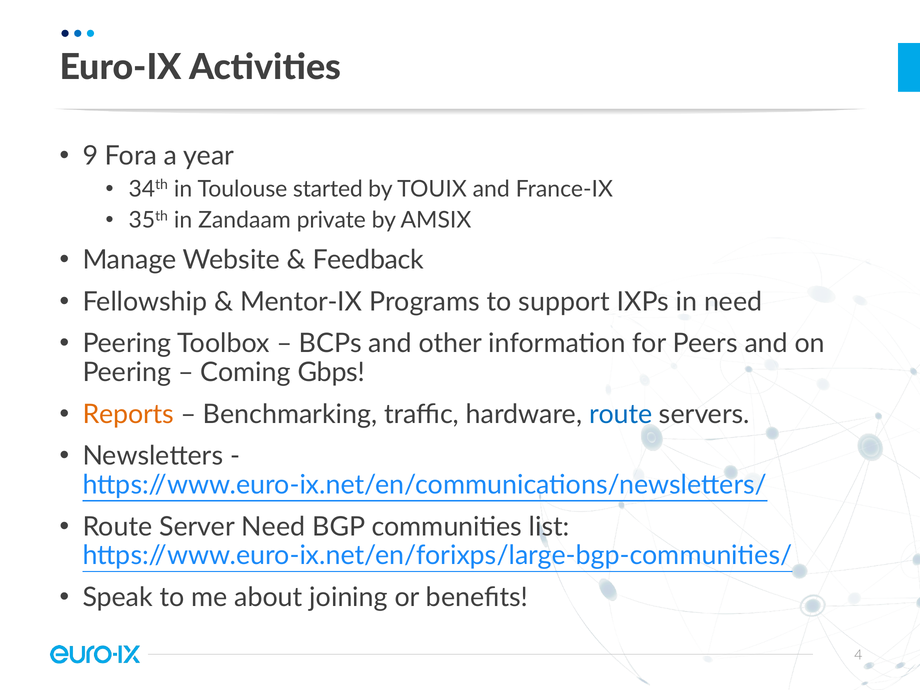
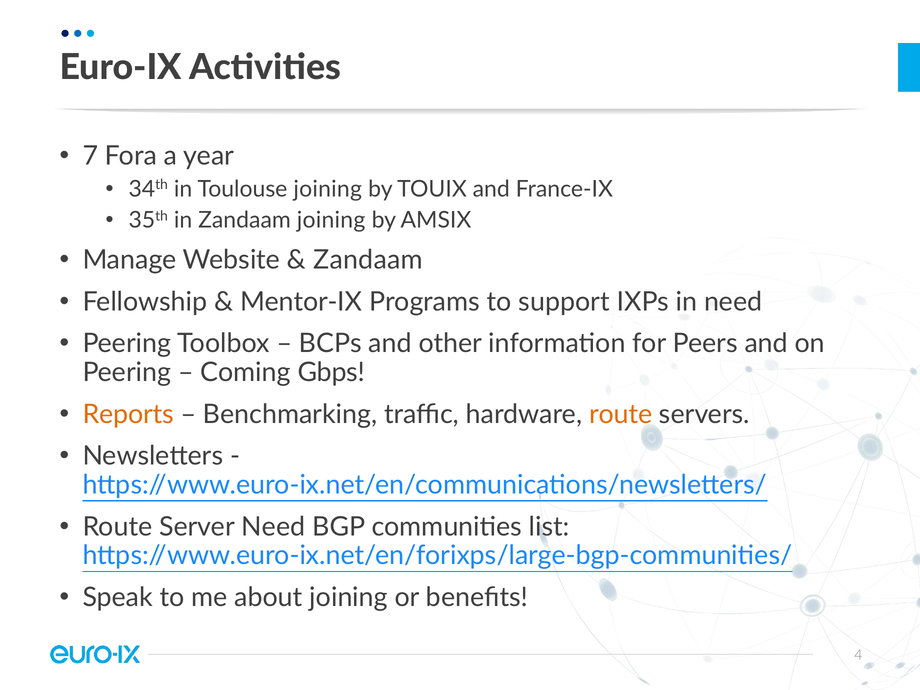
9: 9 -> 7
Toulouse started: started -> joining
Zandaam private: private -> joining
Feedback at (368, 260): Feedback -> Zandaam
route at (621, 414) colour: blue -> orange
